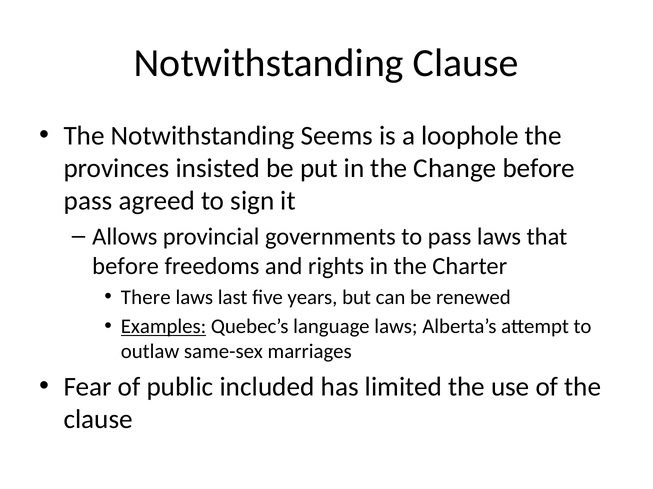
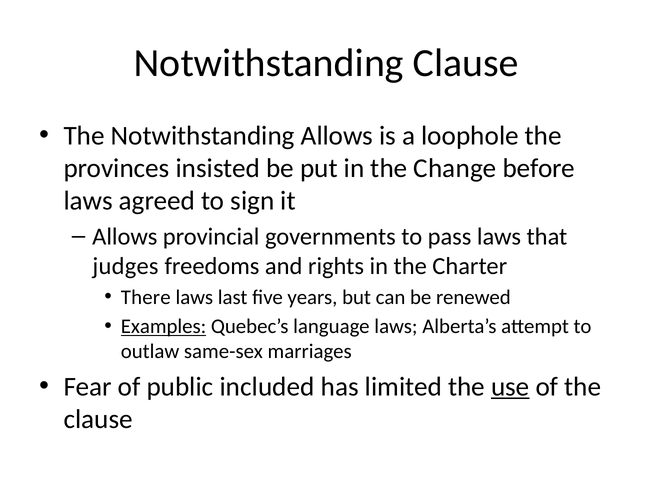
Notwithstanding Seems: Seems -> Allows
pass at (88, 201): pass -> laws
before at (126, 266): before -> judges
use underline: none -> present
